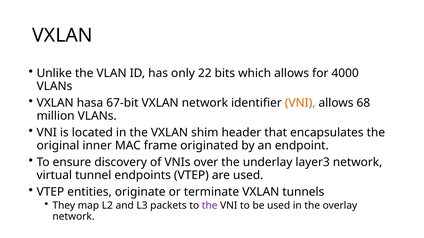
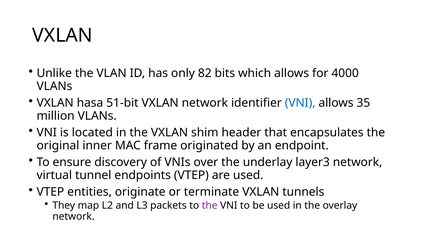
22: 22 -> 82
67-bit: 67-bit -> 51-bit
VNI at (300, 103) colour: orange -> blue
68: 68 -> 35
